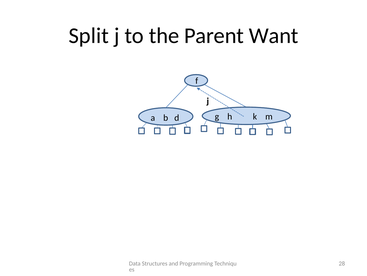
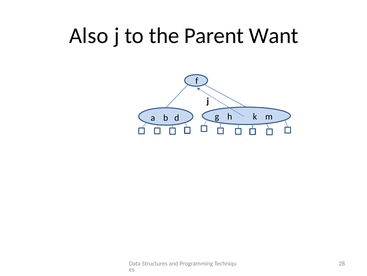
Split: Split -> Also
